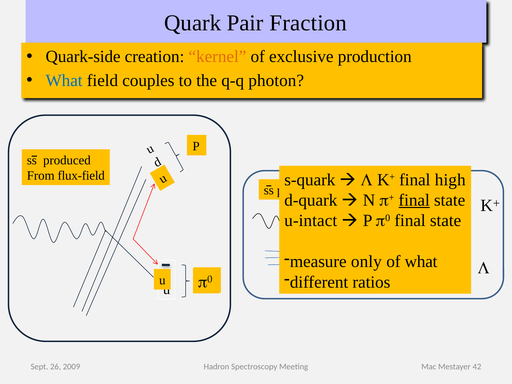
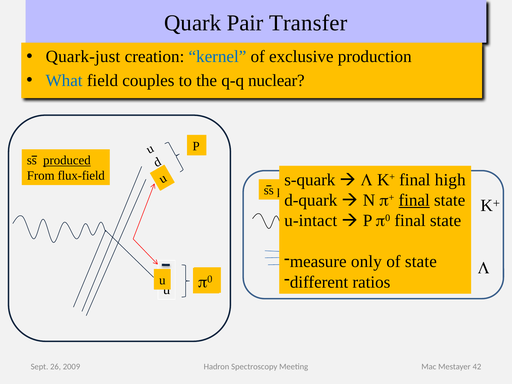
Fraction: Fraction -> Transfer
Quark-side: Quark-side -> Quark-just
kernel colour: orange -> blue
q-q photon: photon -> nuclear
produced at (67, 160) underline: none -> present
of what: what -> state
